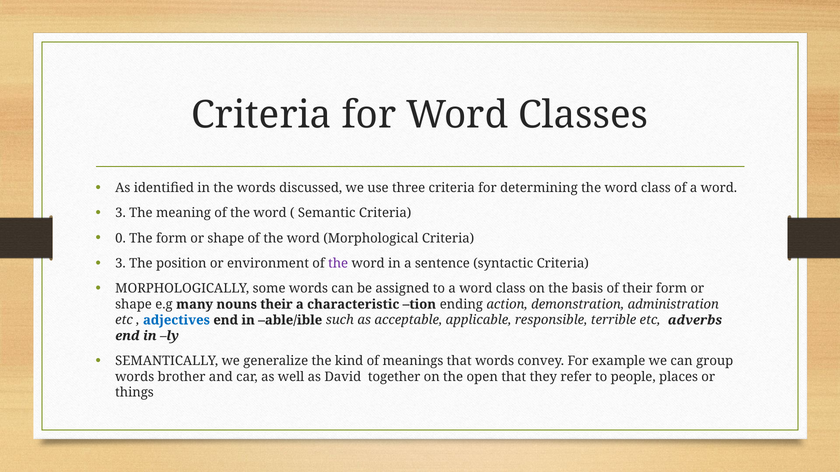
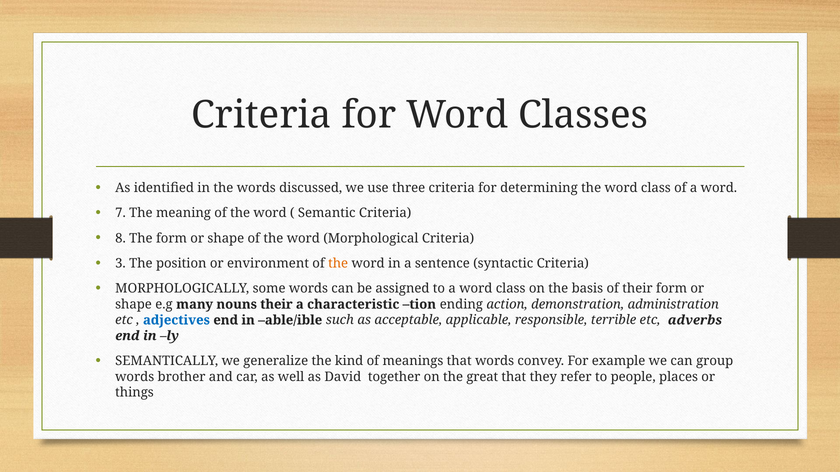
3 at (121, 213): 3 -> 7
0: 0 -> 8
the at (338, 264) colour: purple -> orange
open: open -> great
